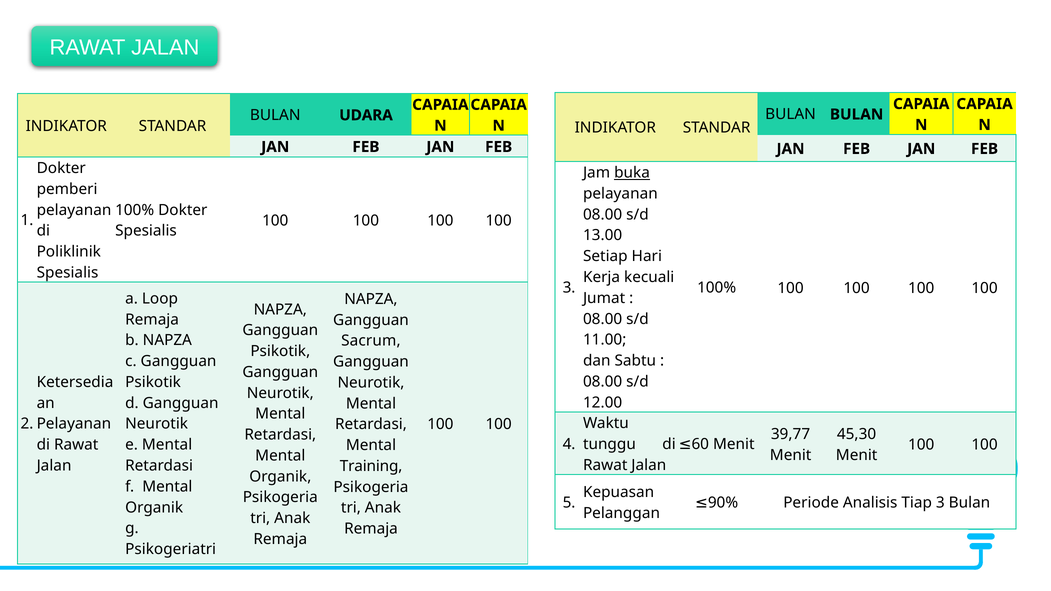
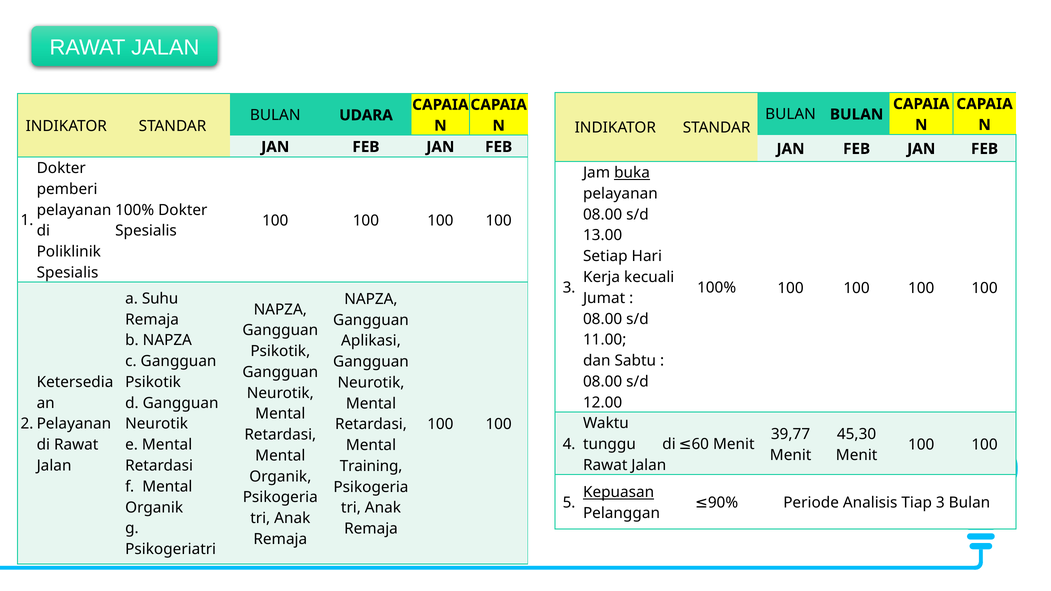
Loop: Loop -> Suhu
Sacrum: Sacrum -> Aplikasi
Kepuasan underline: none -> present
